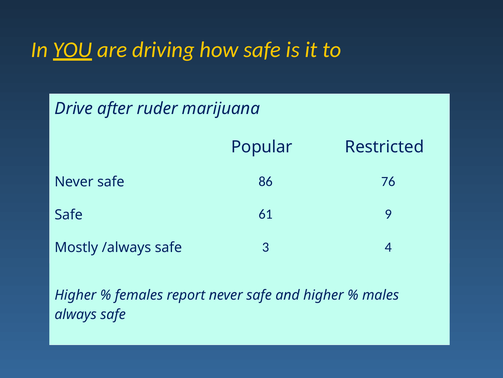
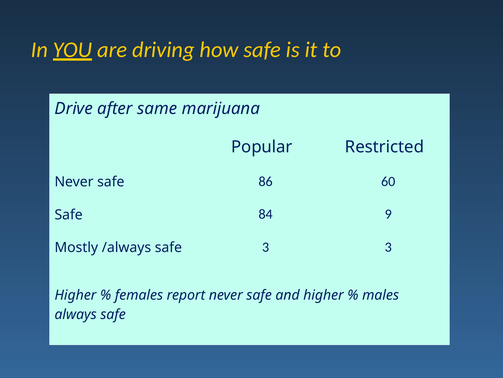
ruder: ruder -> same
76: 76 -> 60
61: 61 -> 84
3 4: 4 -> 3
